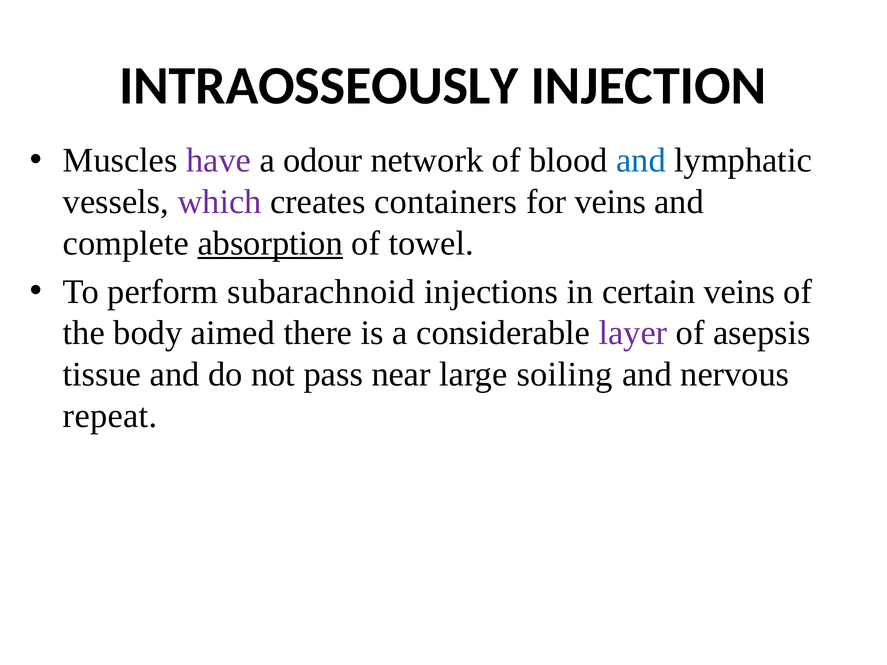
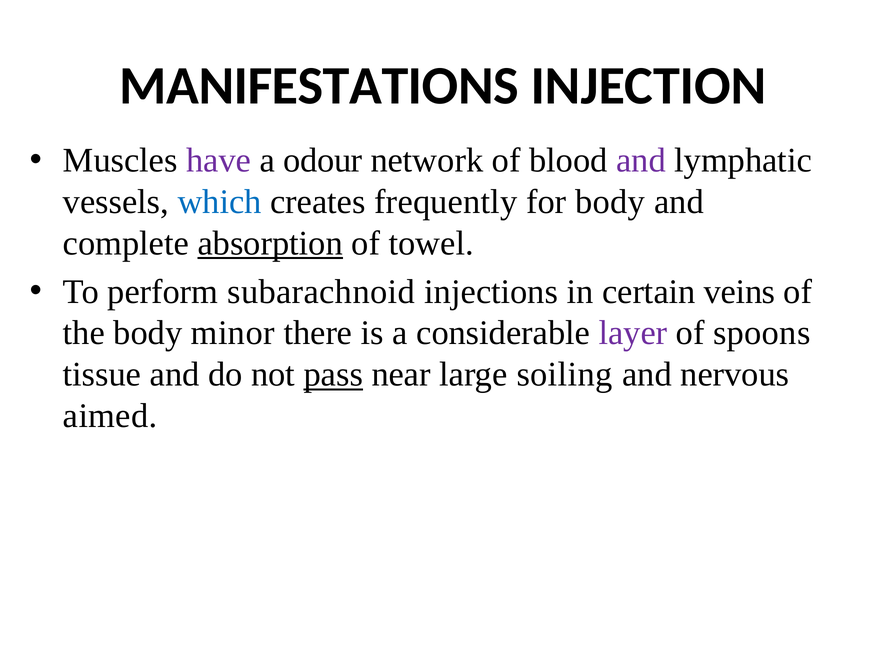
INTRAOSSEOUSLY: INTRAOSSEOUSLY -> MANIFESTATIONS
and at (641, 161) colour: blue -> purple
which colour: purple -> blue
containers: containers -> frequently
for veins: veins -> body
aimed: aimed -> minor
asepsis: asepsis -> spoons
pass underline: none -> present
repeat: repeat -> aimed
